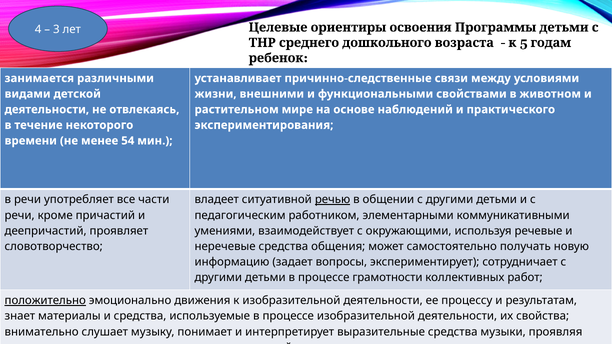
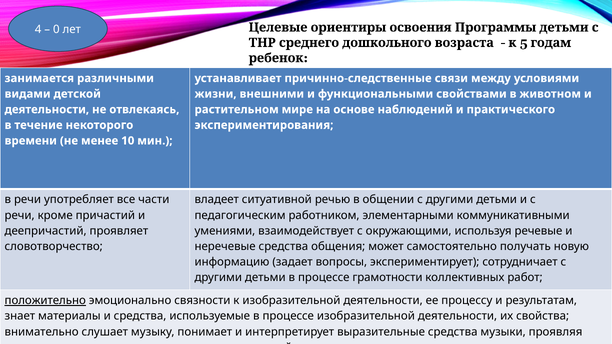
3: 3 -> 0
54: 54 -> 10
речью underline: present -> none
движения: движения -> связности
